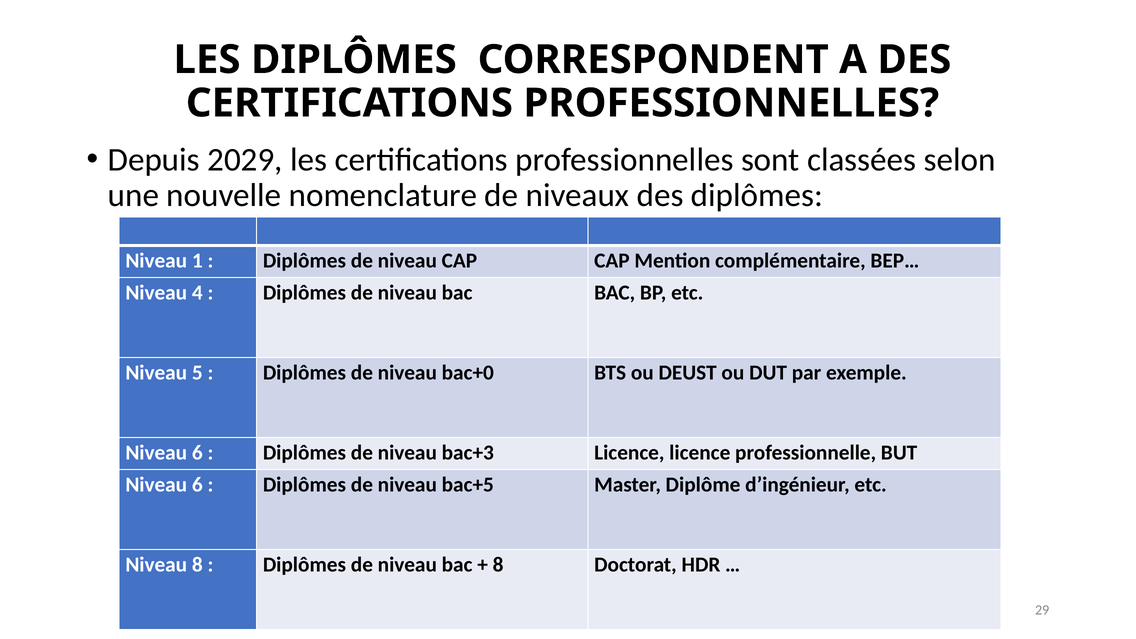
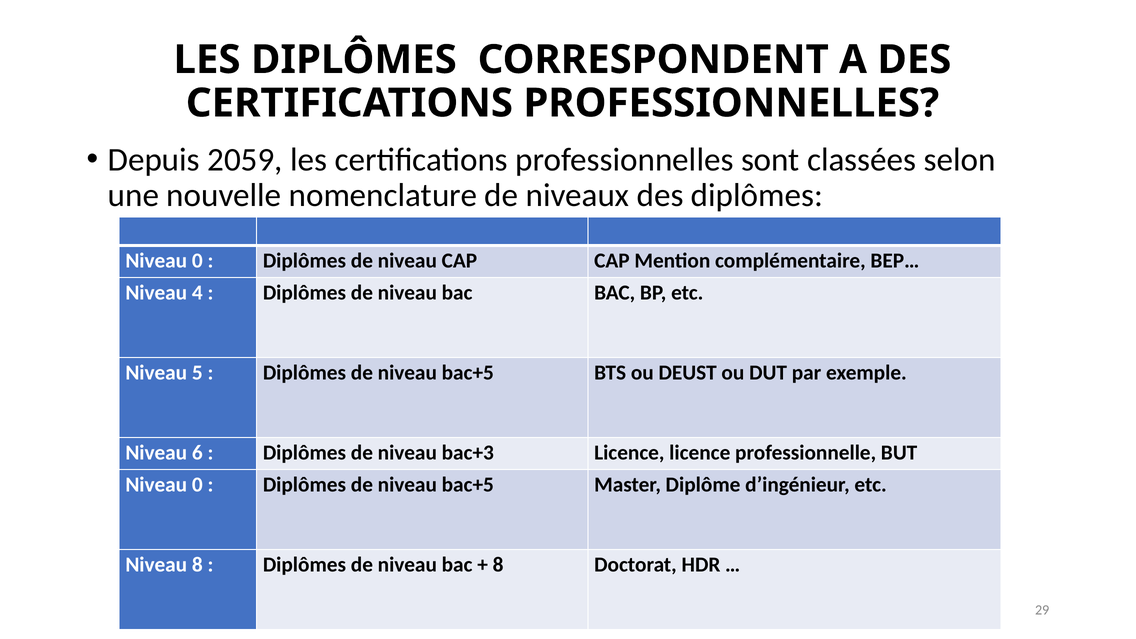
2029: 2029 -> 2059
1 at (197, 261): 1 -> 0
bac+0 at (468, 373): bac+0 -> bac+5
6 at (197, 485): 6 -> 0
